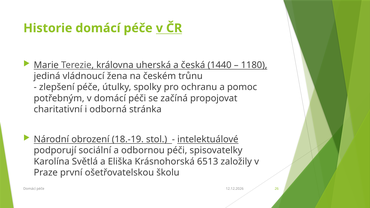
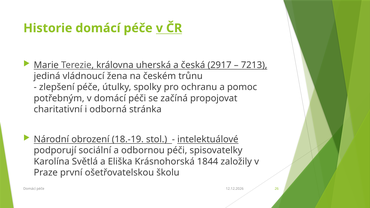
1440: 1440 -> 2917
1180: 1180 -> 7213
6513: 6513 -> 1844
